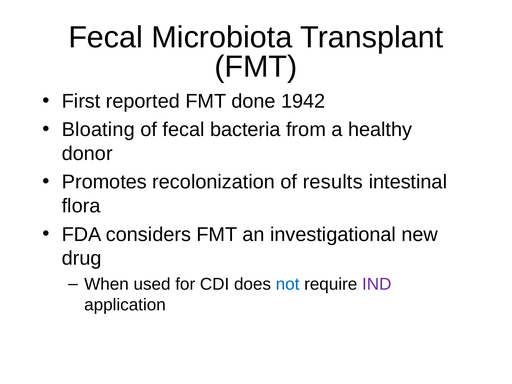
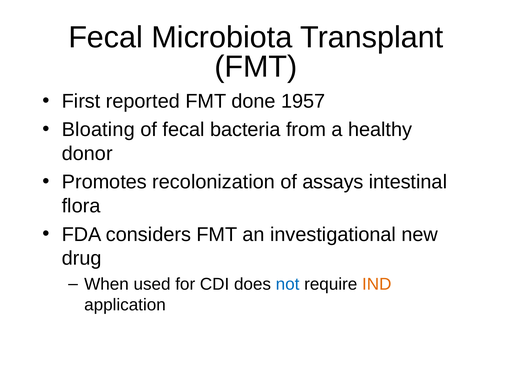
1942: 1942 -> 1957
results: results -> assays
IND colour: purple -> orange
